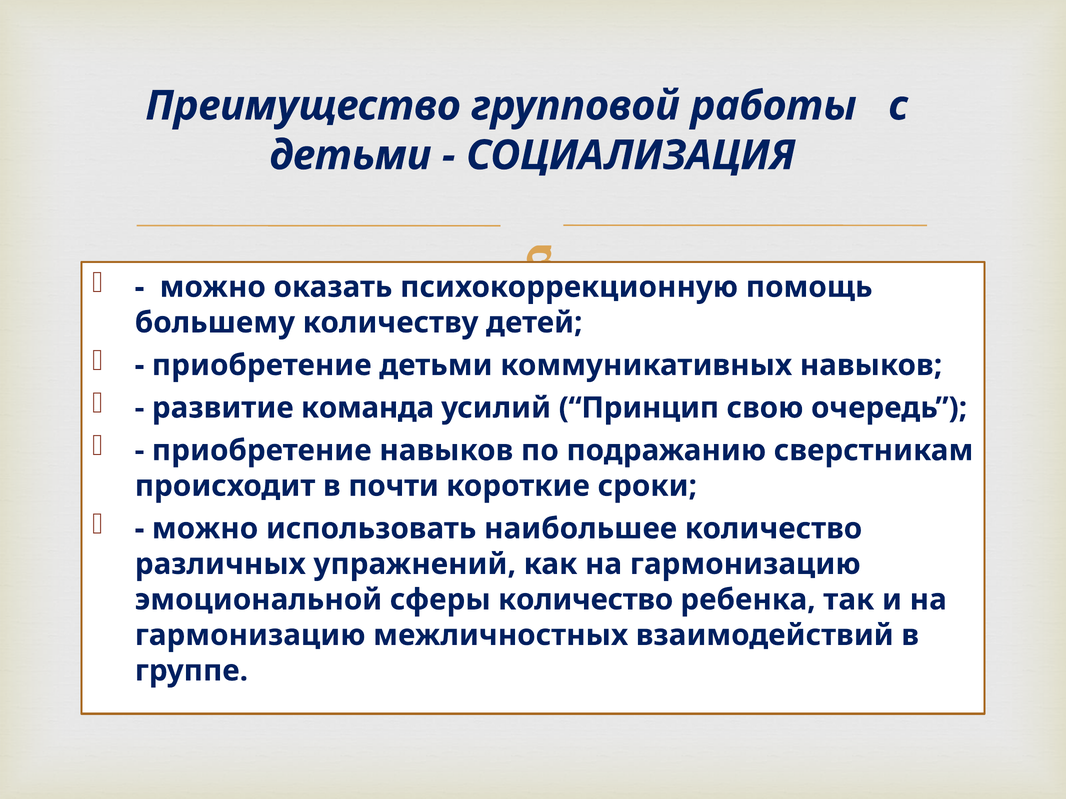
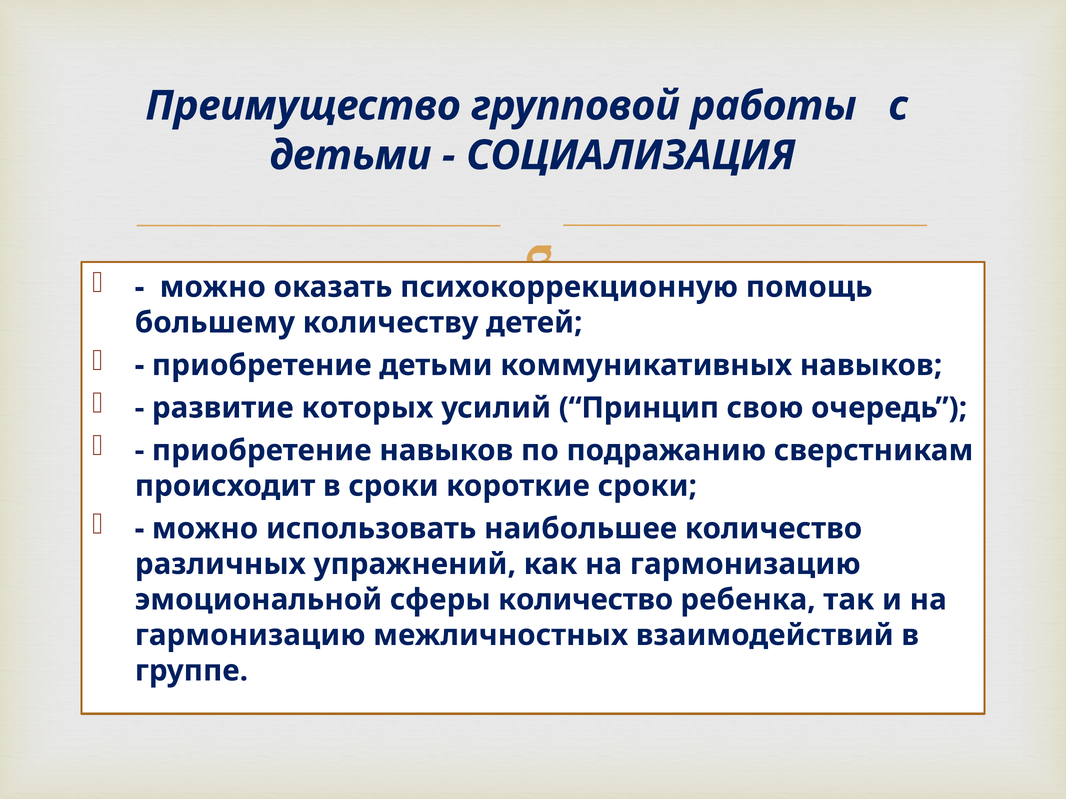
команда: команда -> которых
в почти: почти -> сроки
